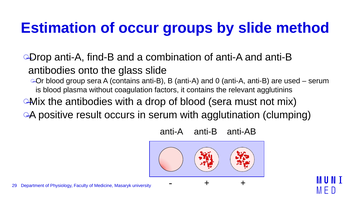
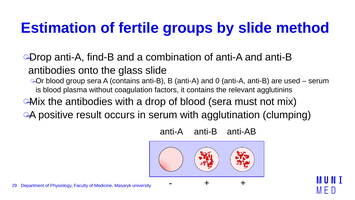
occur: occur -> fertile
